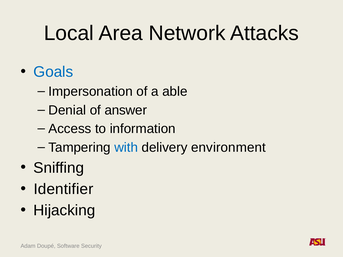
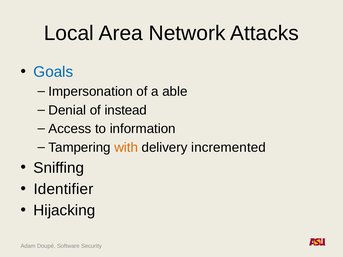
answer: answer -> instead
with colour: blue -> orange
environment: environment -> incremented
